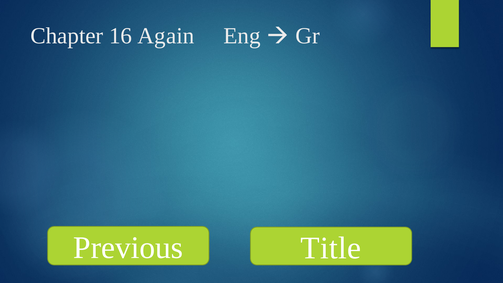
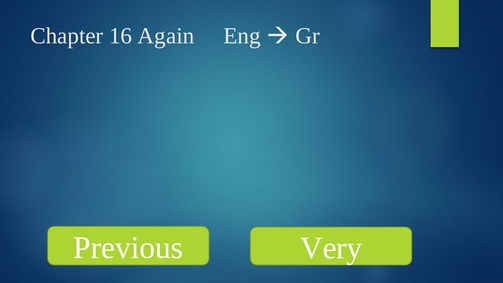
Title: Title -> Very
